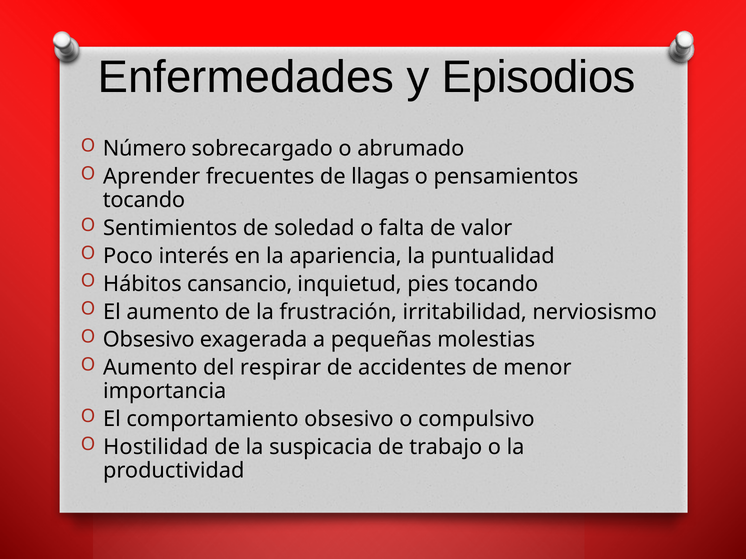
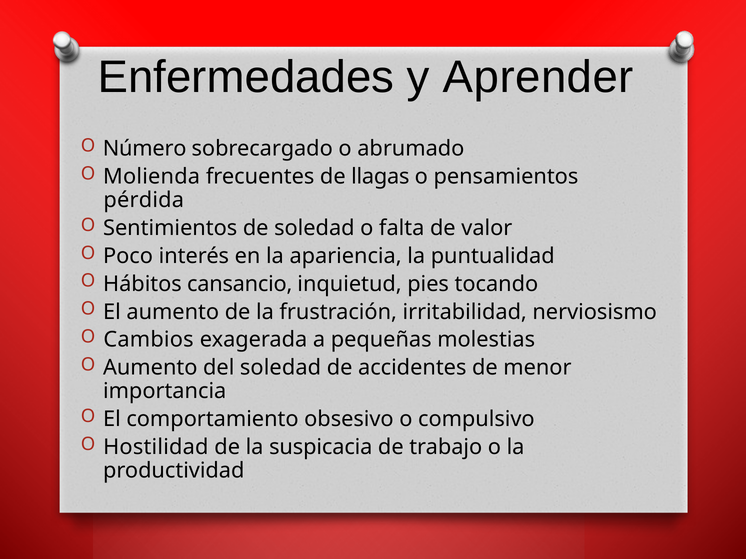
Episodios: Episodios -> Aprender
Aprender: Aprender -> Molienda
tocando at (144, 200): tocando -> pérdida
O Obsesivo: Obsesivo -> Cambios
del respirar: respirar -> soledad
